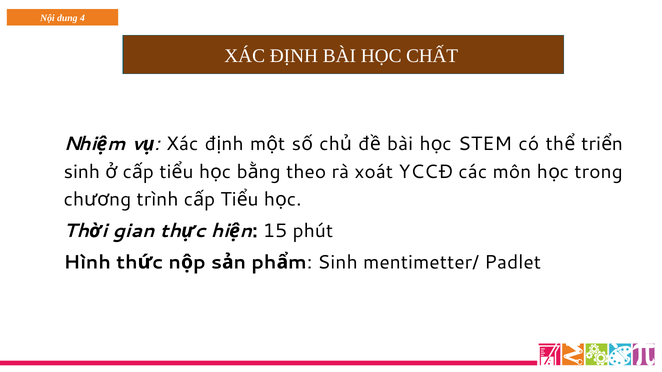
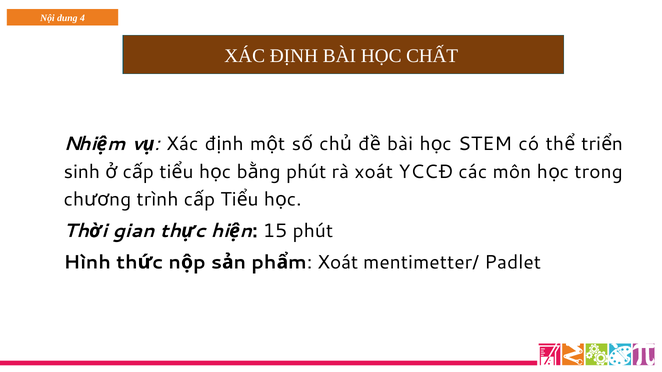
theo at (306, 172): theo -> phút
Sinh at (338, 262): Sinh -> Xoát
